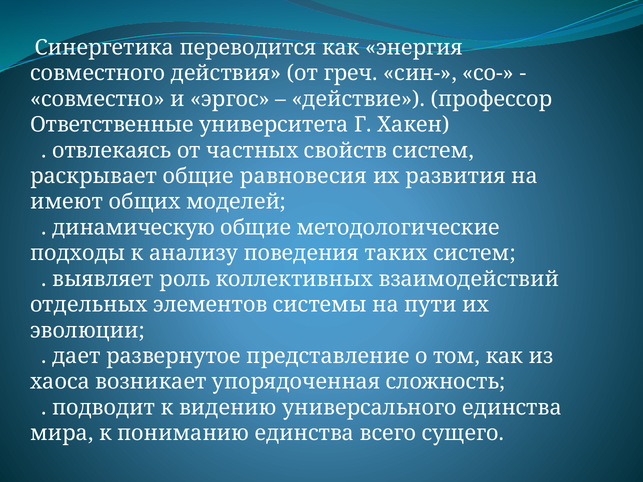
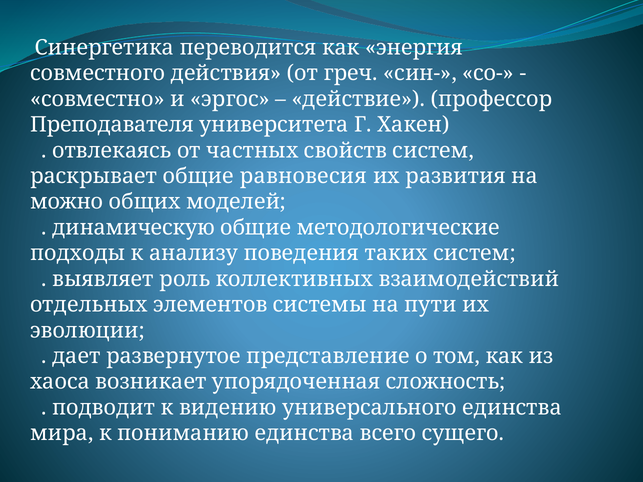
Ответственные: Ответственные -> Преподавателя
имеют: имеют -> можно
